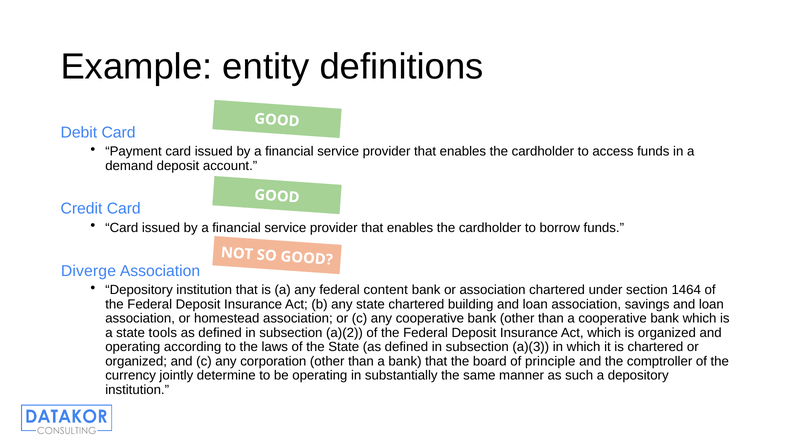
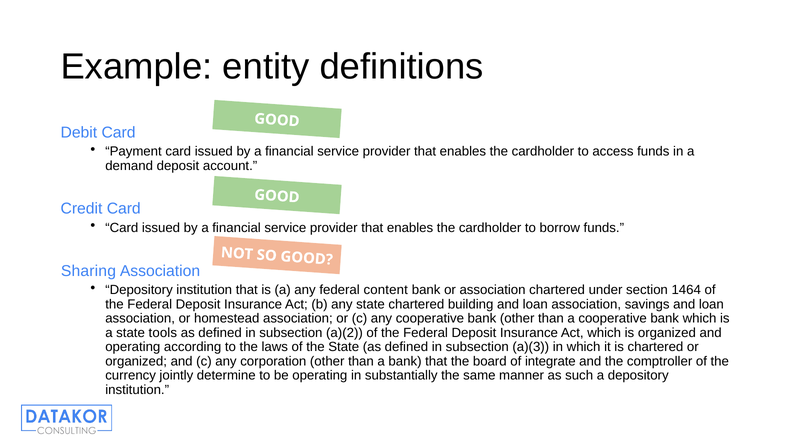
Diverge: Diverge -> Sharing
principle: principle -> integrate
